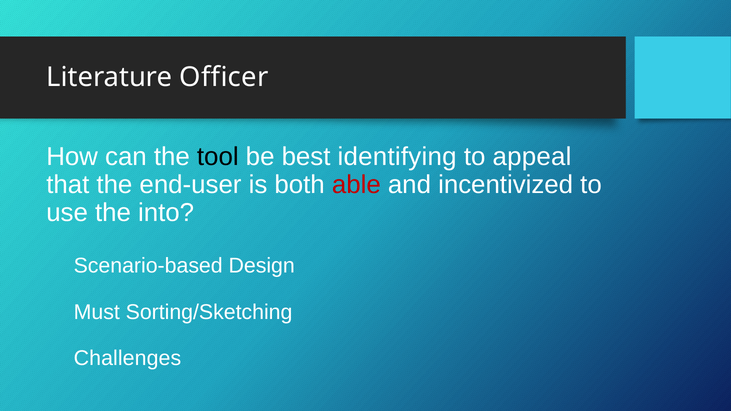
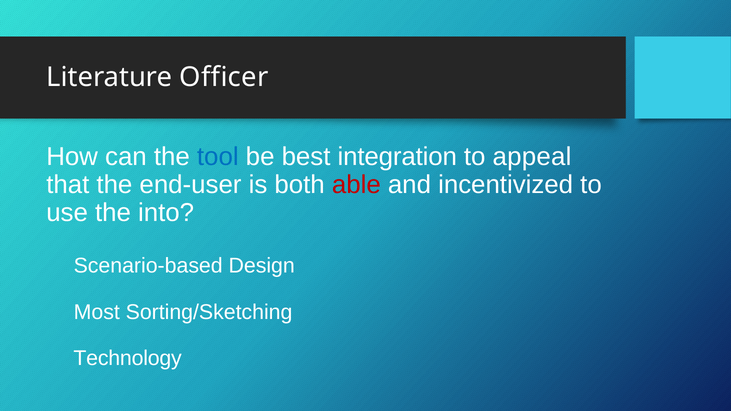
tool colour: black -> blue
identifying: identifying -> integration
Must: Must -> Most
Challenges: Challenges -> Technology
